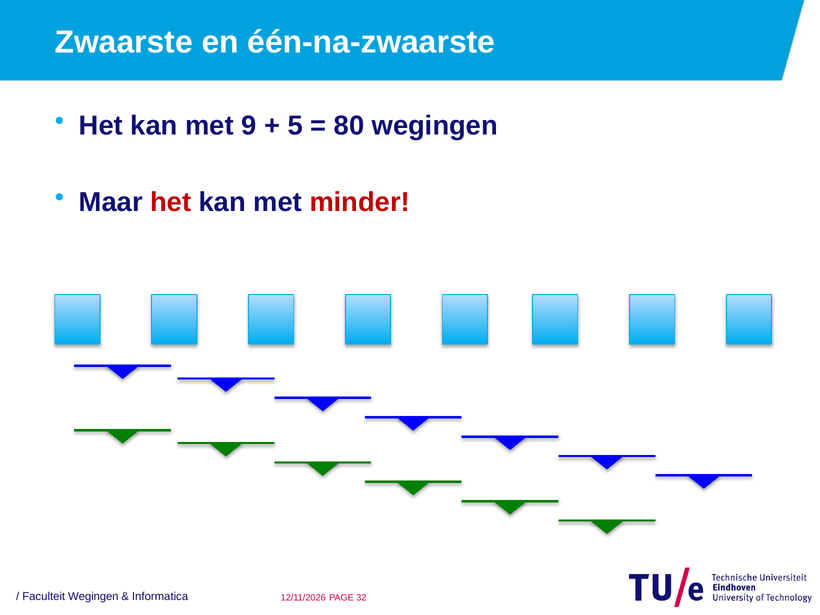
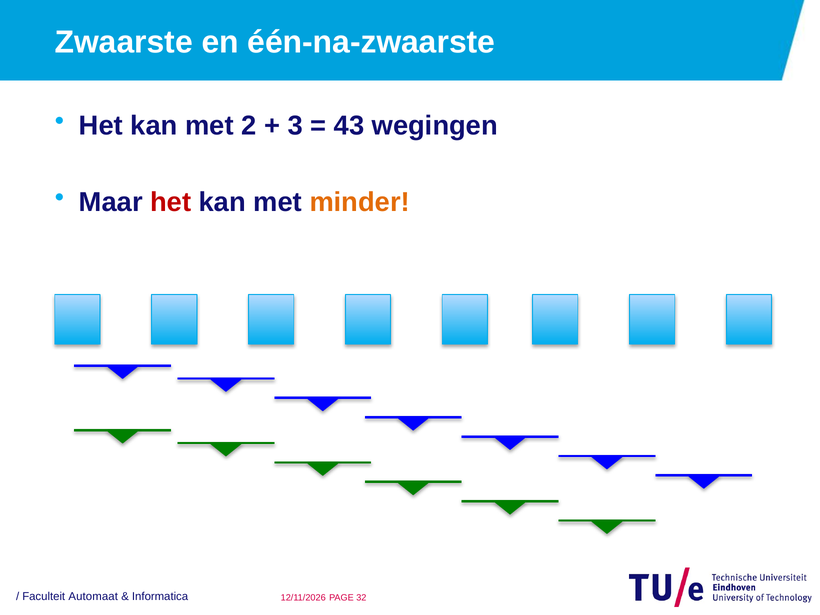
9: 9 -> 2
5: 5 -> 3
80: 80 -> 43
minder colour: red -> orange
Faculteit Wegingen: Wegingen -> Automaat
